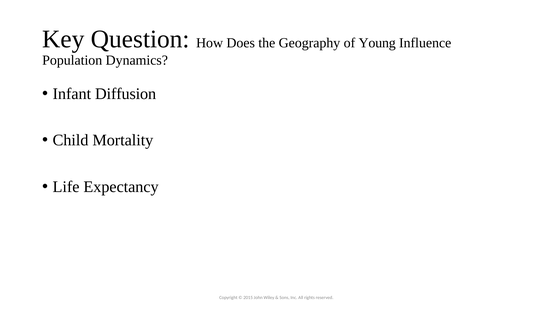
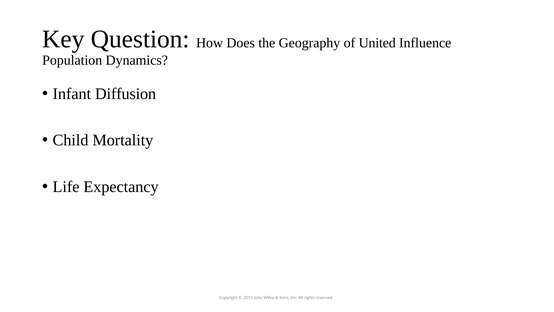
Young: Young -> United
